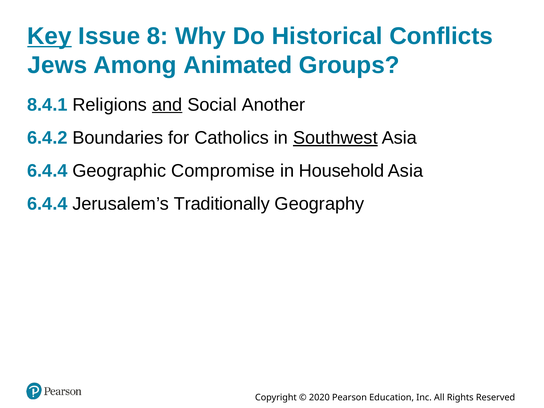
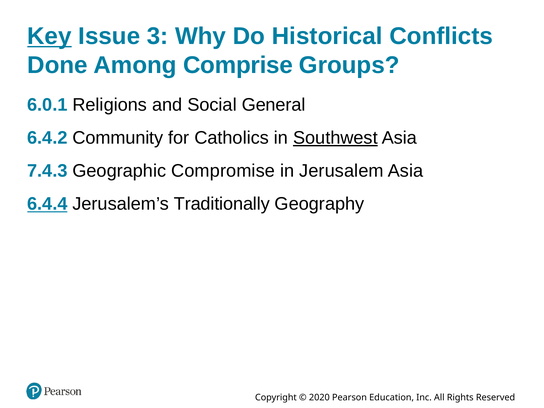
8: 8 -> 3
Jews: Jews -> Done
Animated: Animated -> Comprise
8.4.1: 8.4.1 -> 6.0.1
and underline: present -> none
Another: Another -> General
Boundaries: Boundaries -> Community
6.4.4 at (47, 171): 6.4.4 -> 7.4.3
Household: Household -> Jerusalem
6.4.4 at (47, 204) underline: none -> present
